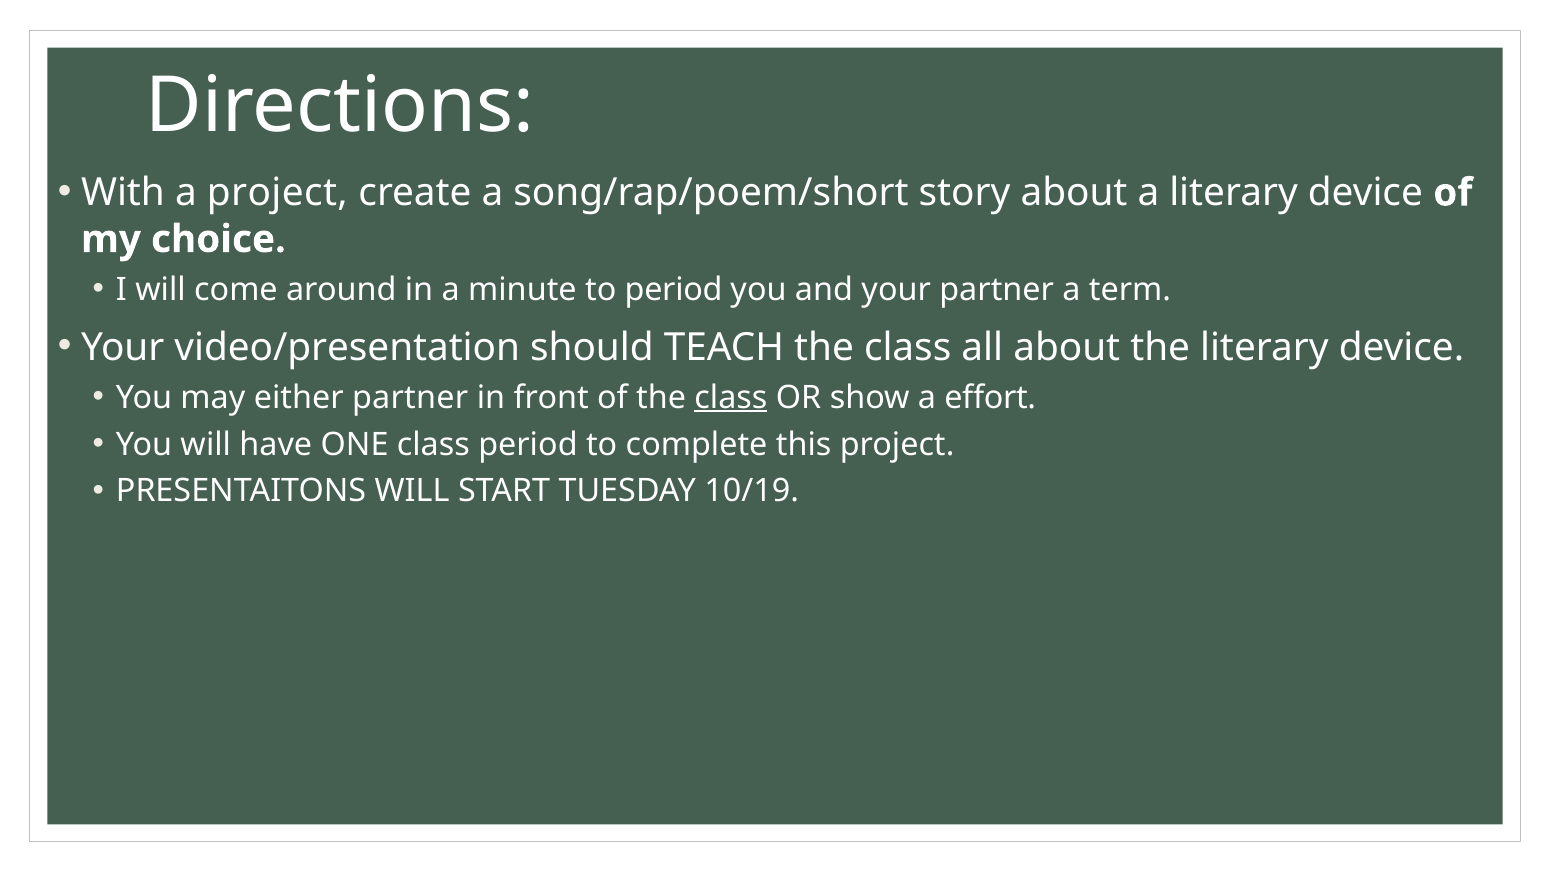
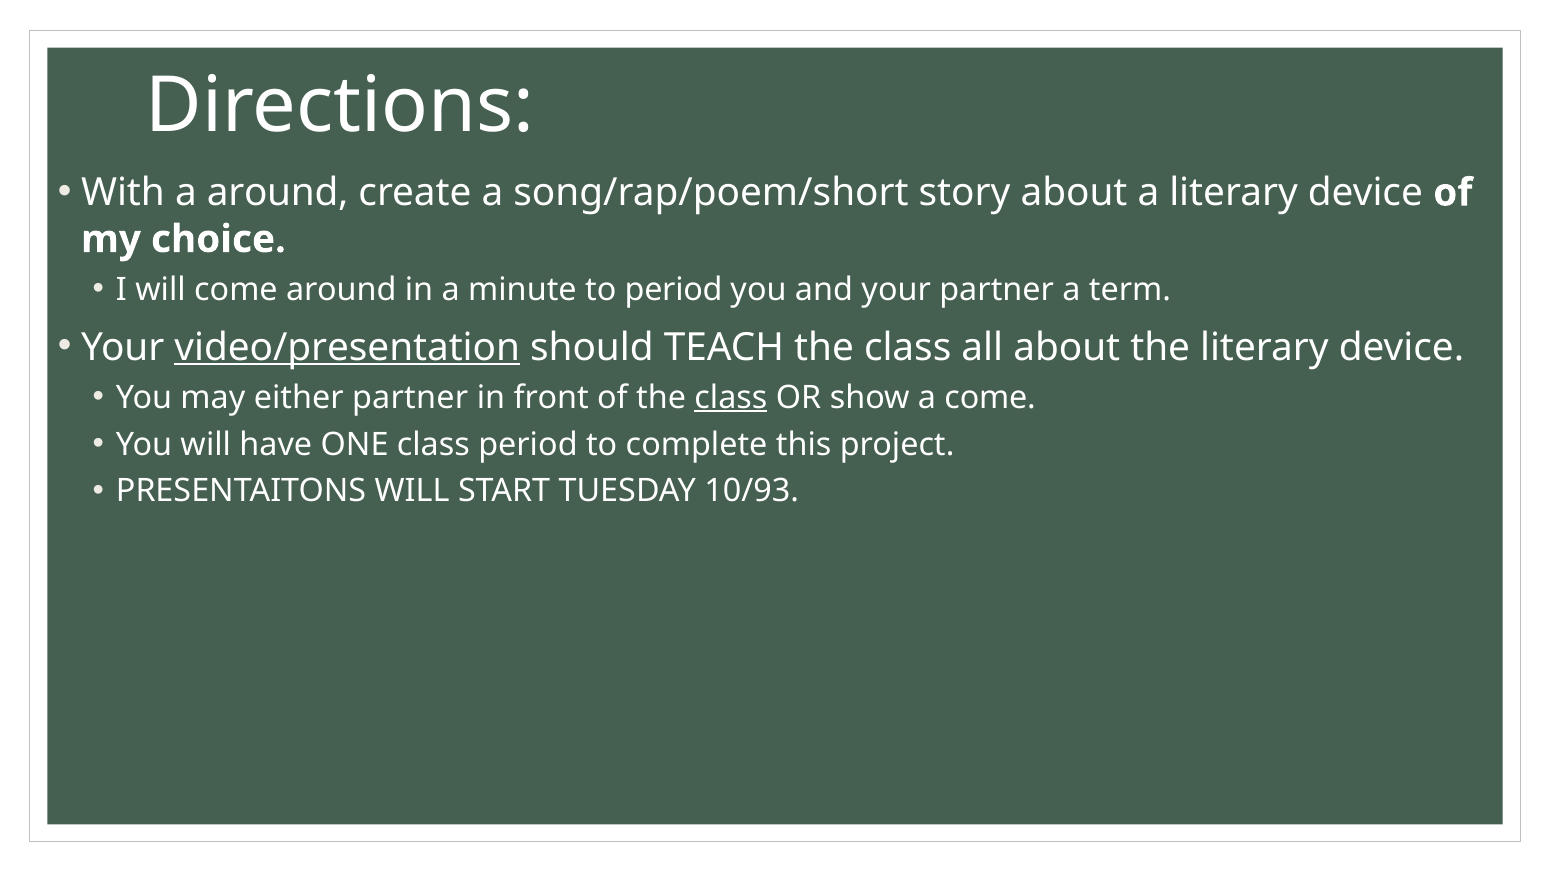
a project: project -> around
video/presentation underline: none -> present
a effort: effort -> come
10/19: 10/19 -> 10/93
